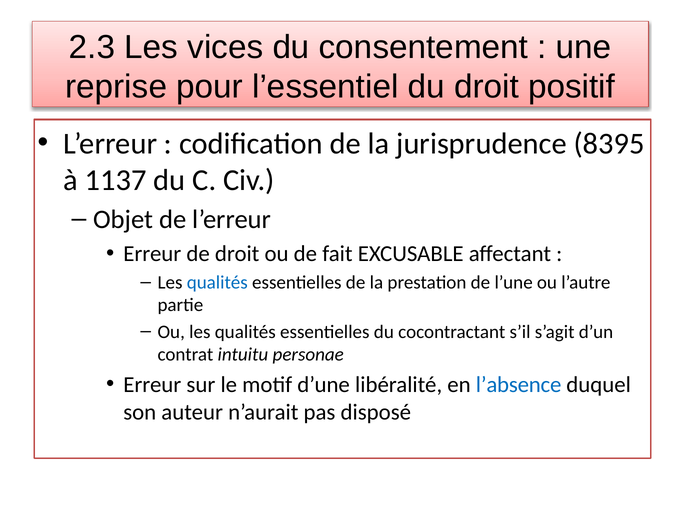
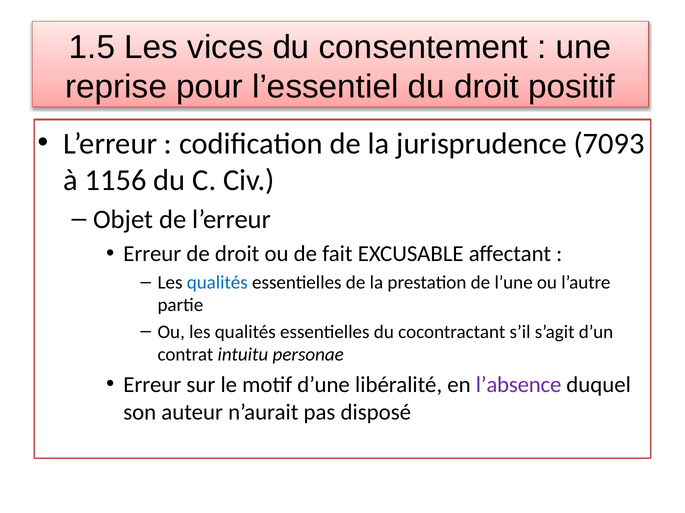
2.3: 2.3 -> 1.5
8395: 8395 -> 7093
1137: 1137 -> 1156
l’absence colour: blue -> purple
